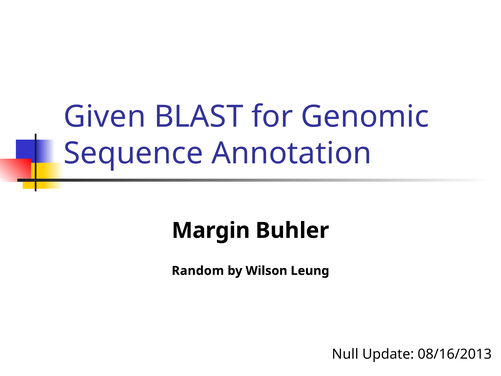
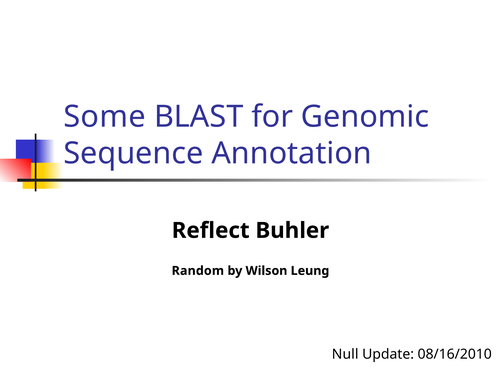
Given: Given -> Some
Margin: Margin -> Reflect
08/16/2013: 08/16/2013 -> 08/16/2010
